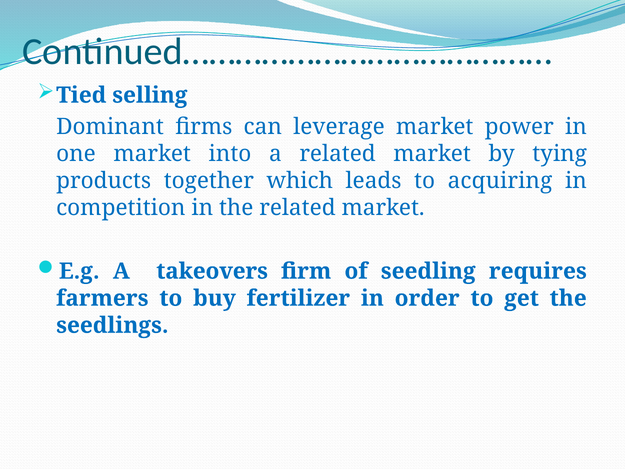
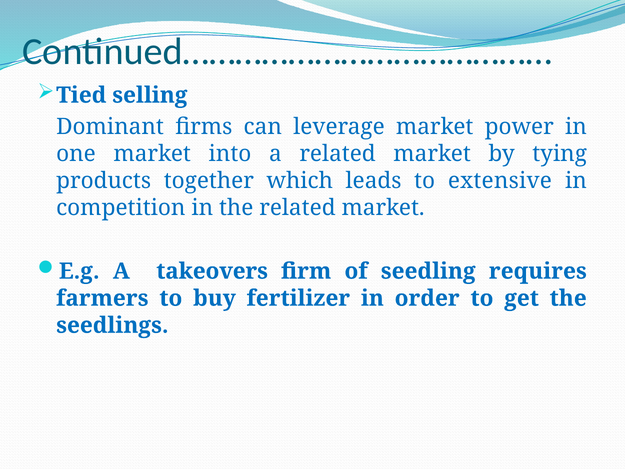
acquiring: acquiring -> extensive
